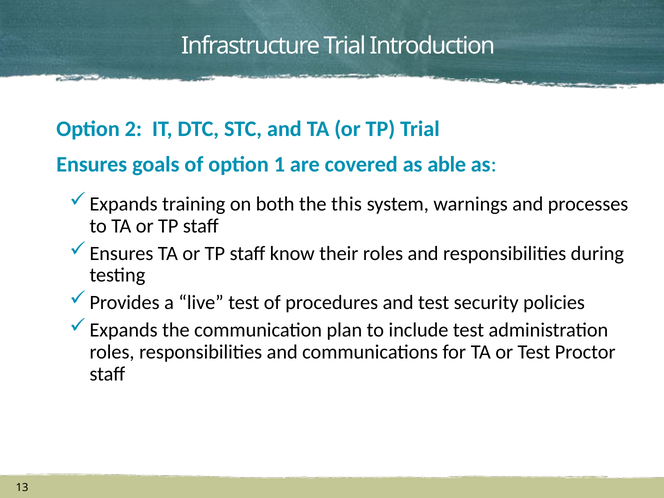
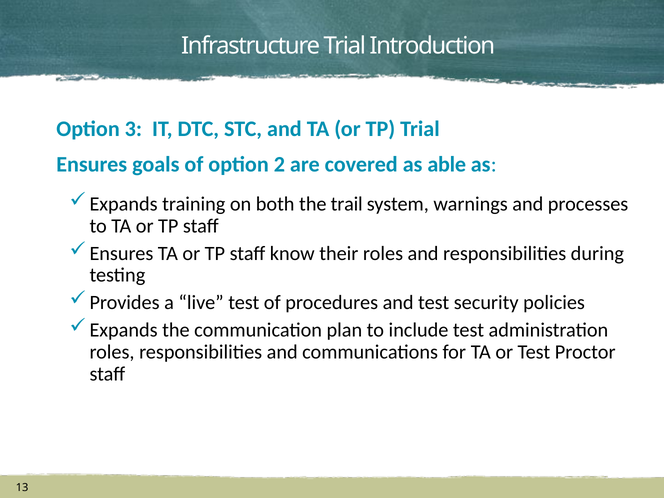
2: 2 -> 3
1: 1 -> 2
this: this -> trail
